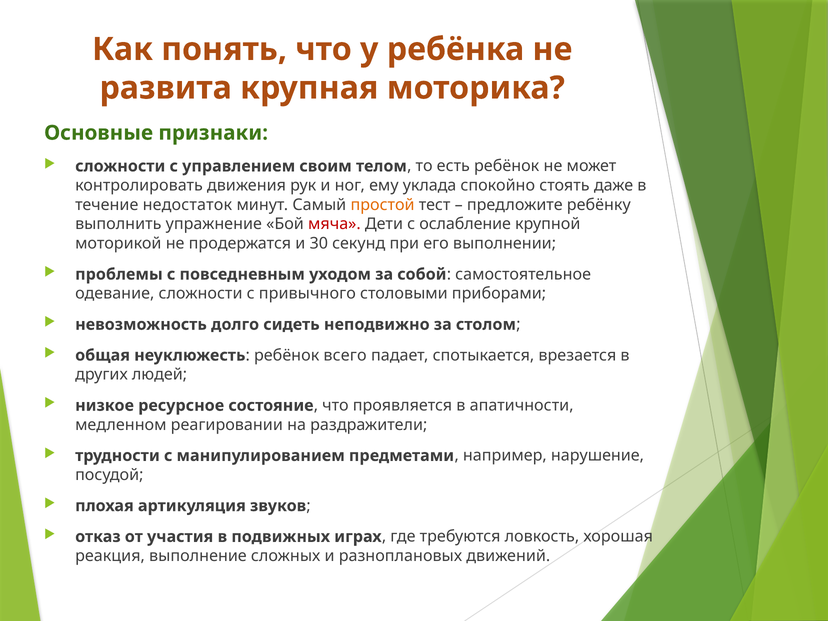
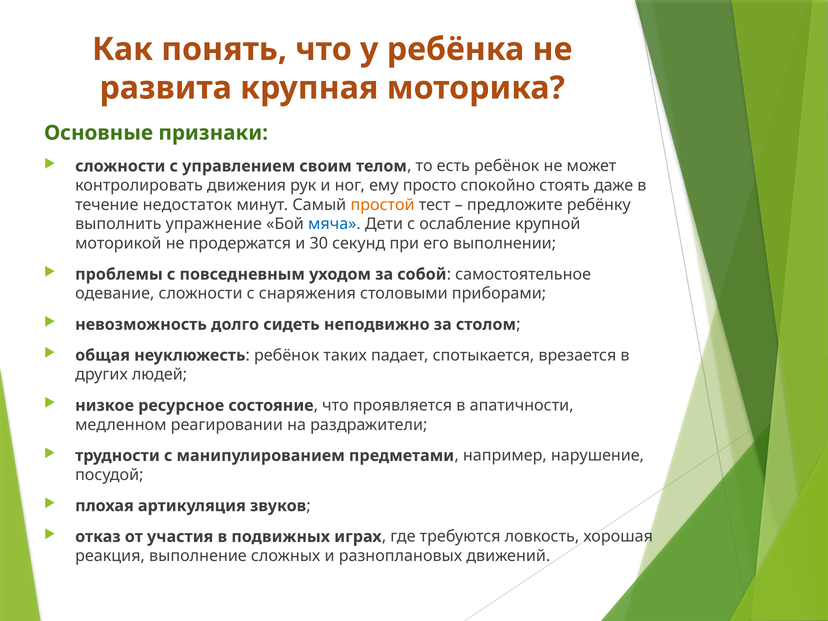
уклада: уклада -> просто
мяча colour: red -> blue
привычного: привычного -> снаряжения
всего: всего -> таких
